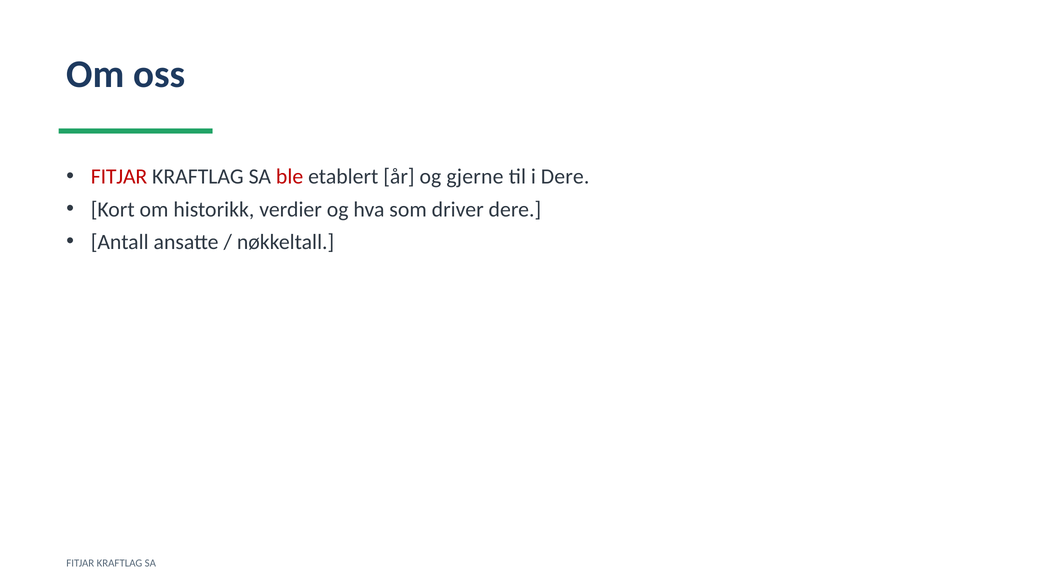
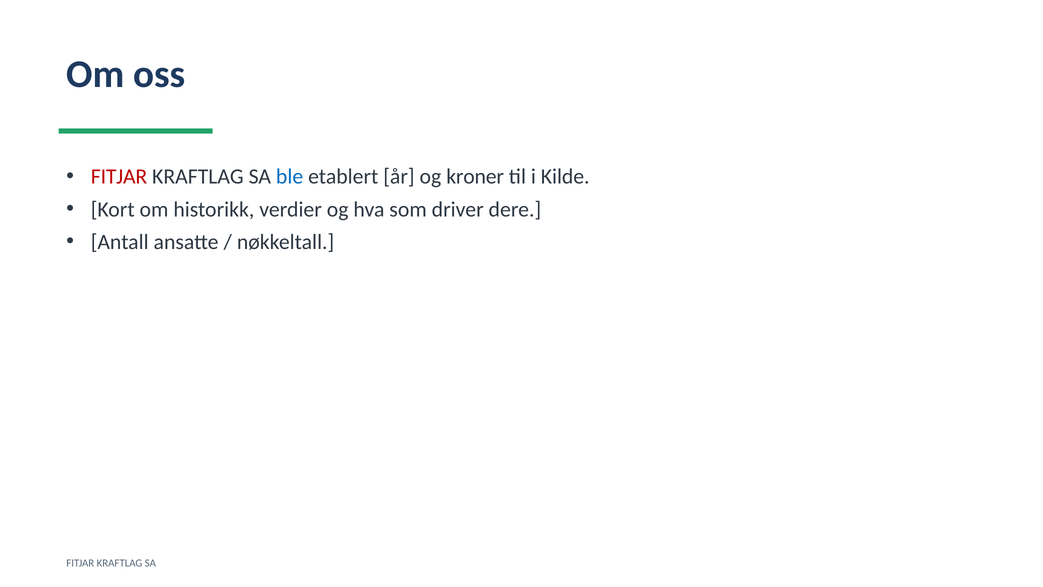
ble colour: red -> blue
gjerne: gjerne -> kroner
i Dere: Dere -> Kilde
